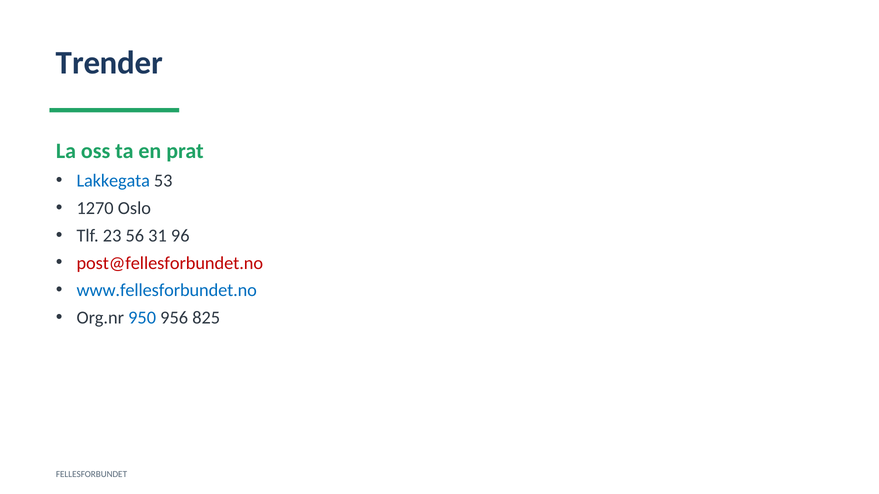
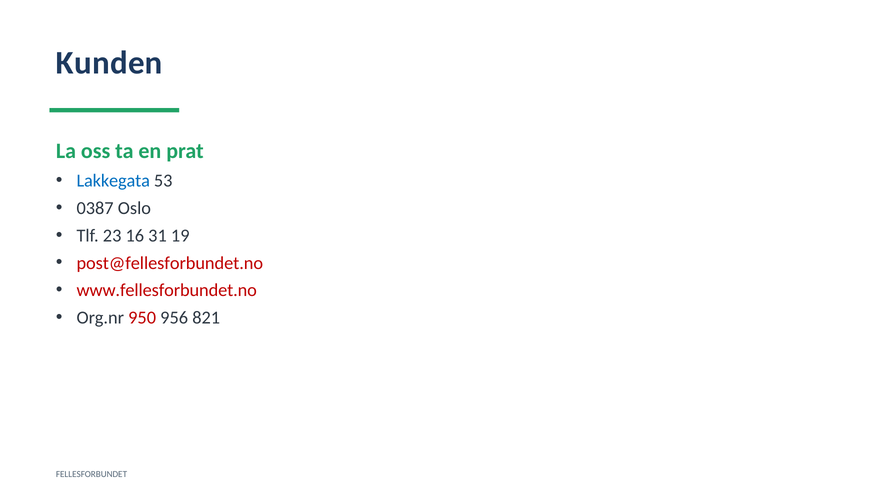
Trender: Trender -> Kunden
1270: 1270 -> 0387
56: 56 -> 16
96: 96 -> 19
www.fellesforbundet.no colour: blue -> red
950 colour: blue -> red
825: 825 -> 821
